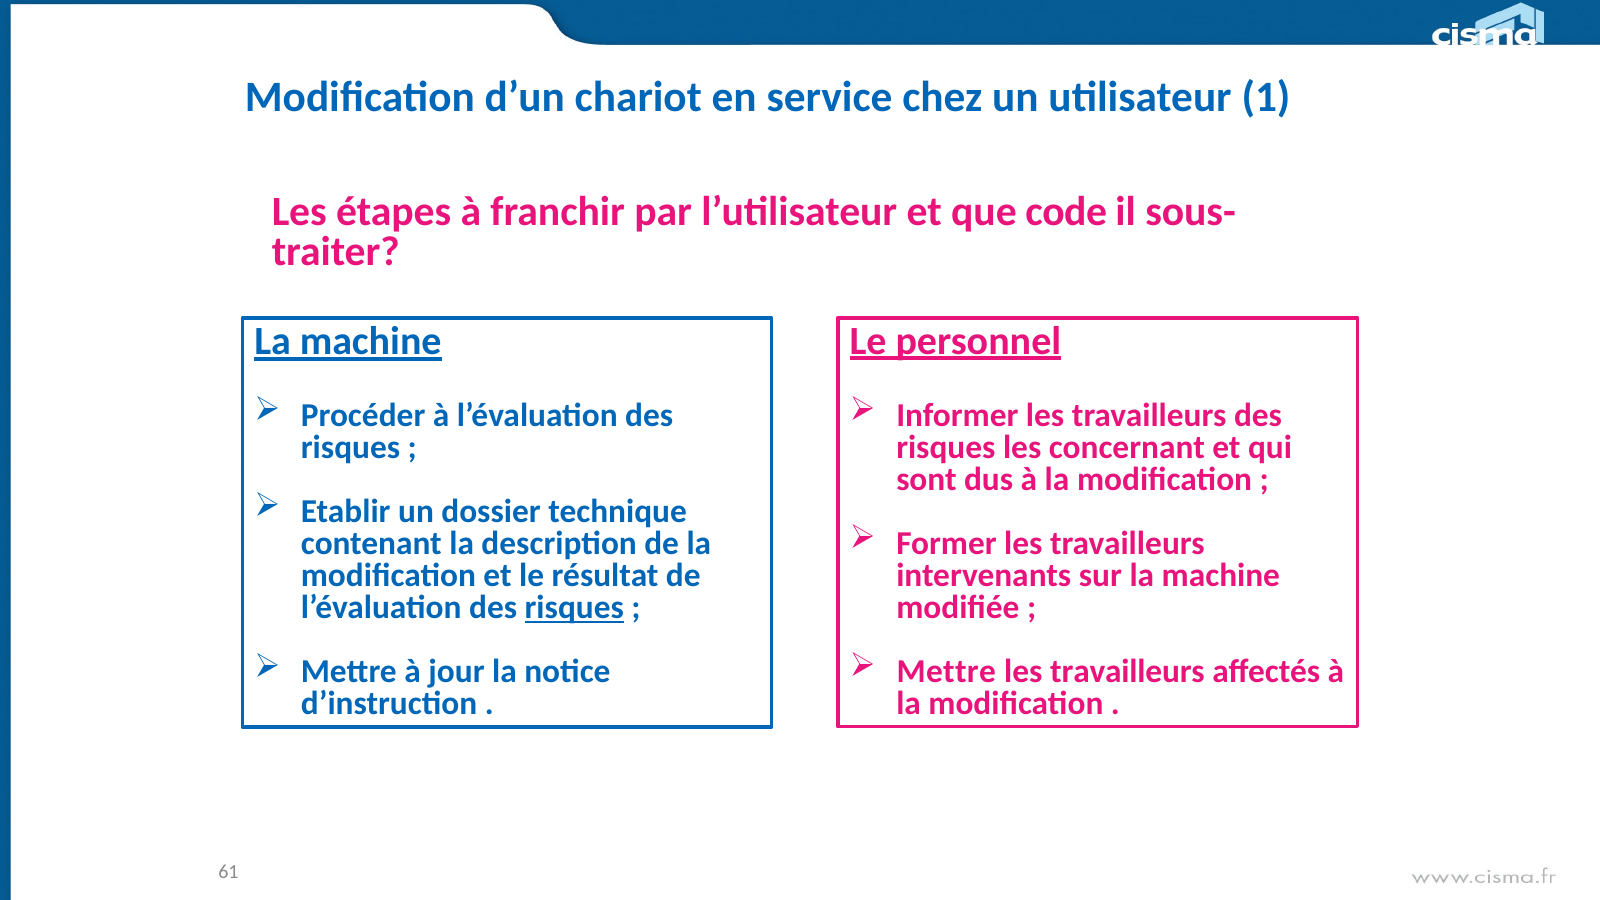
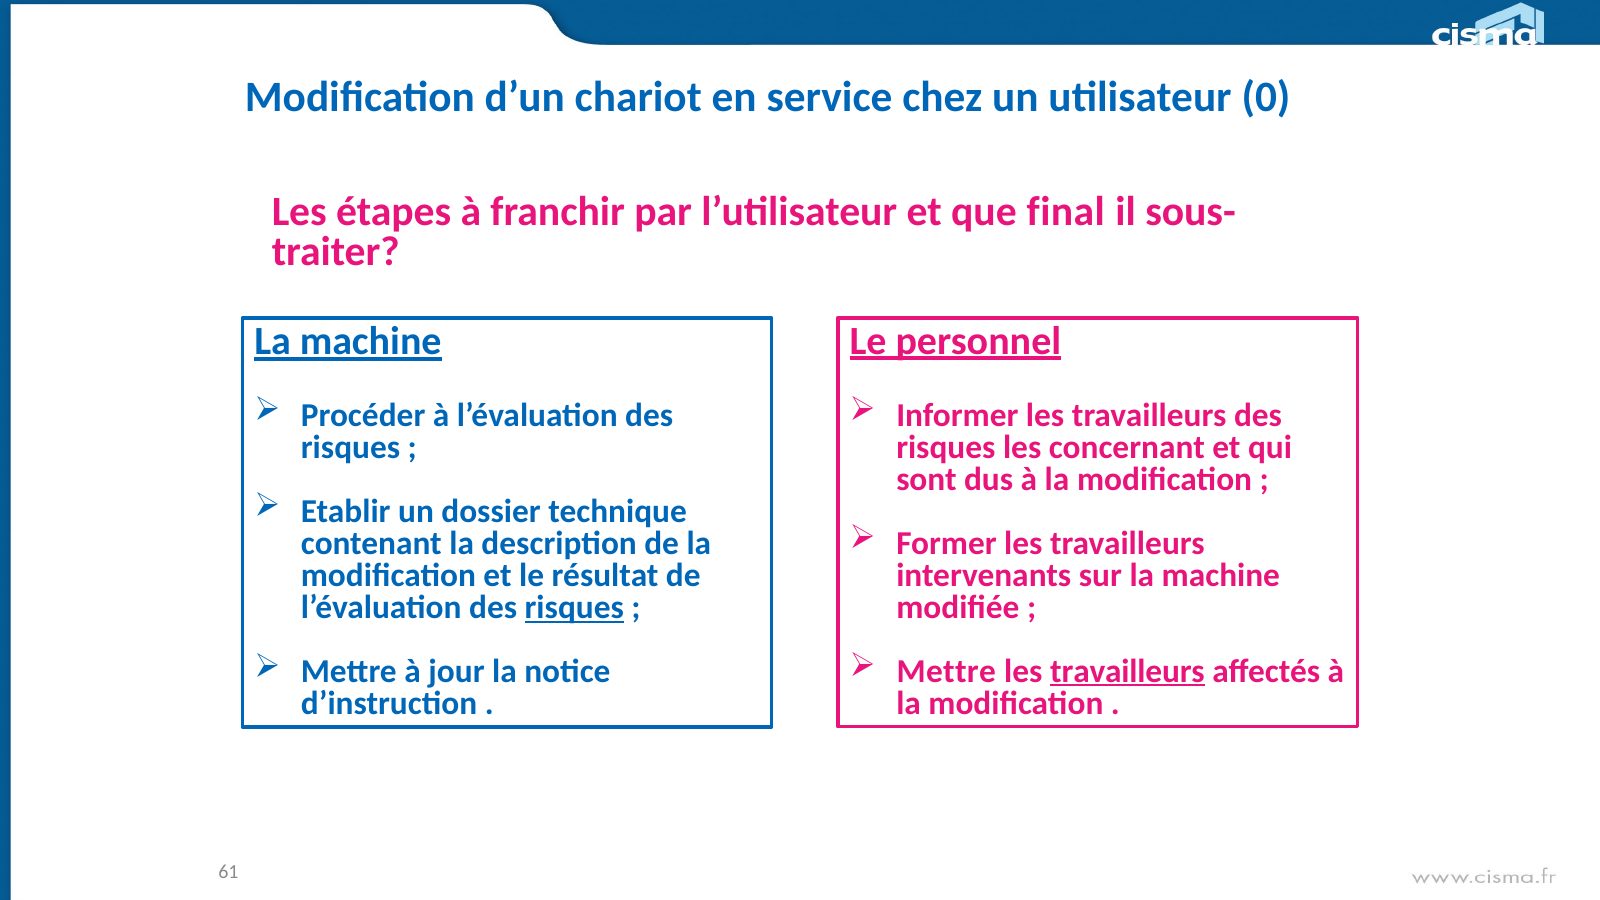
1: 1 -> 0
code: code -> final
travailleurs at (1127, 671) underline: none -> present
